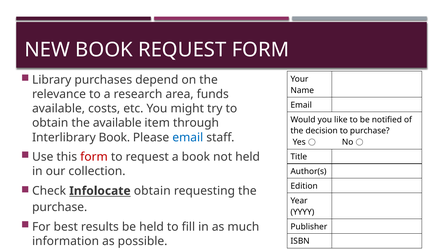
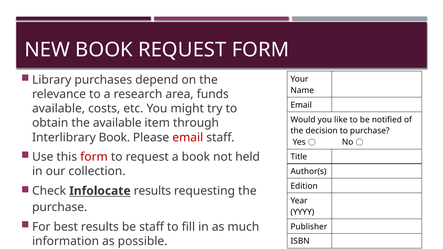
email at (188, 138) colour: blue -> red
Infolocate obtain: obtain -> results
be held: held -> staff
